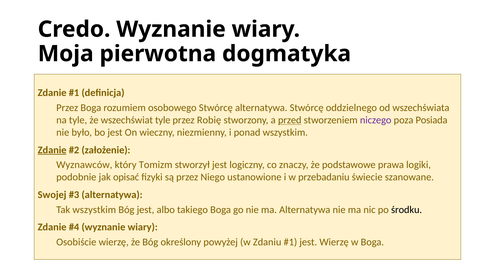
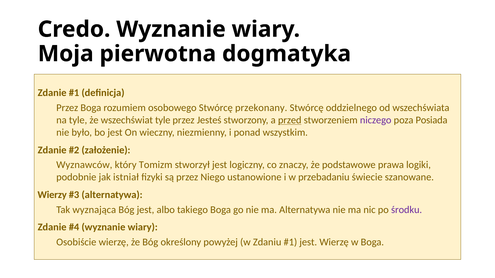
Stwórcę alternatywa: alternatywa -> przekonany
Robię: Robię -> Jesteś
Zdanie at (52, 150) underline: present -> none
opisać: opisać -> istniał
Swojej: Swojej -> Wierzy
Tak wszystkim: wszystkim -> wyznająca
środku colour: black -> purple
